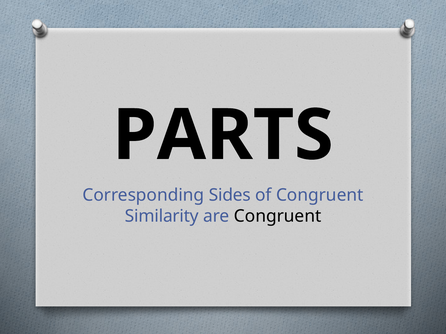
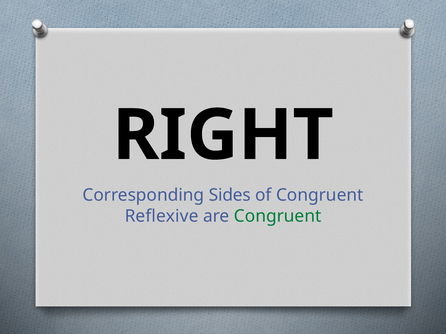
PARTS: PARTS -> RIGHT
Similarity: Similarity -> Reflexive
Congruent at (278, 216) colour: black -> green
